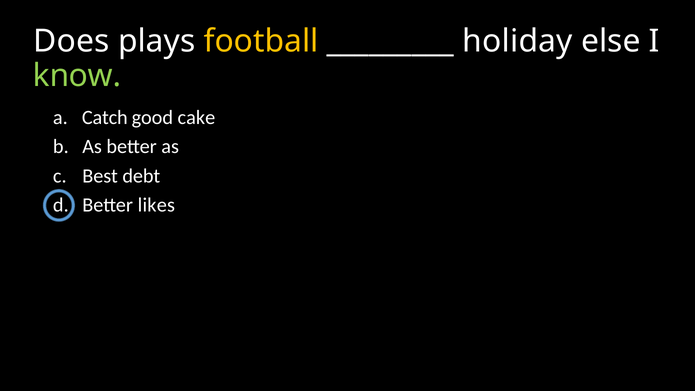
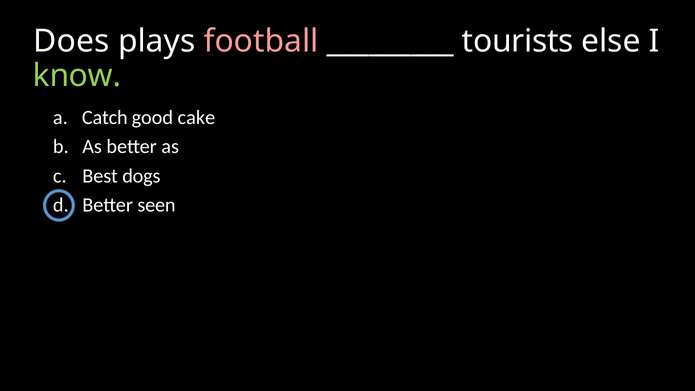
football colour: yellow -> pink
holiday: holiday -> tourists
debt: debt -> dogs
likes: likes -> seen
